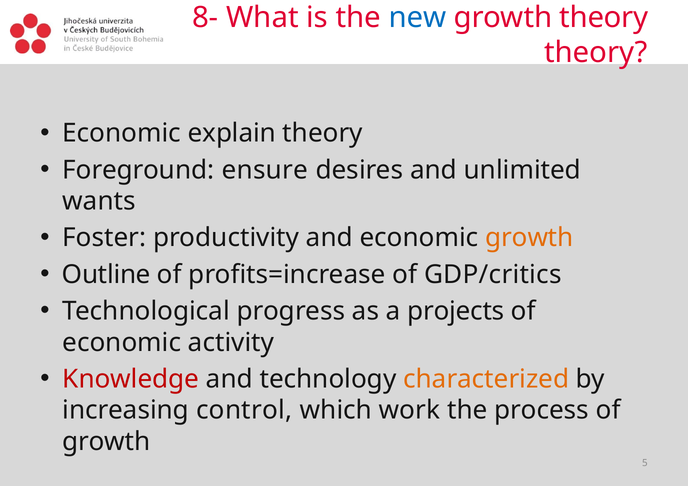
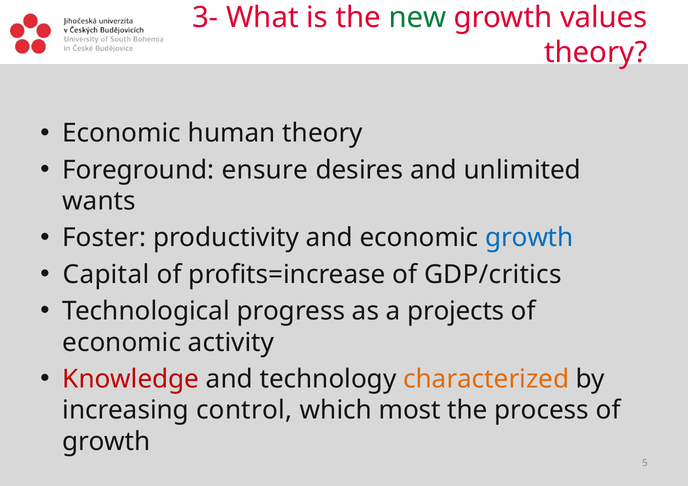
8-: 8- -> 3-
new colour: blue -> green
growth theory: theory -> values
explain: explain -> human
growth at (529, 238) colour: orange -> blue
Outline: Outline -> Capital
work: work -> most
